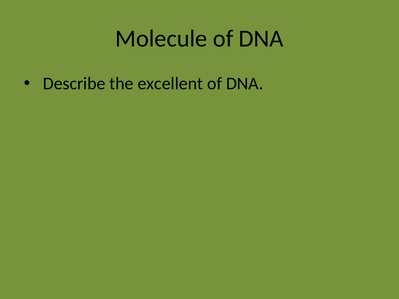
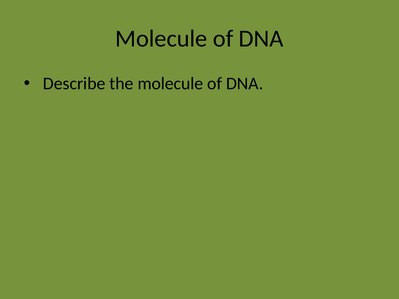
the excellent: excellent -> molecule
